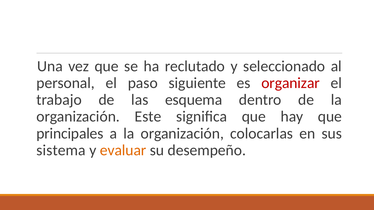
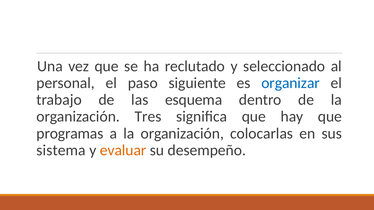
organizar colour: red -> blue
Este: Este -> Tres
principales: principales -> programas
